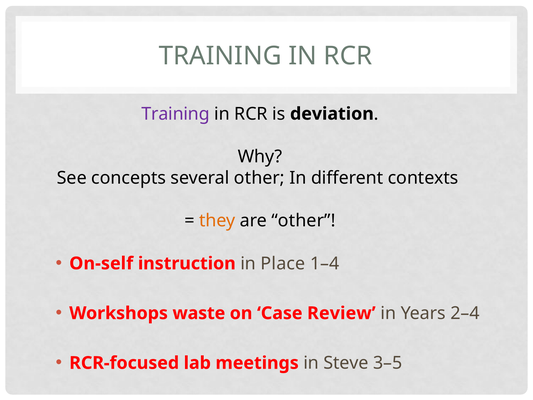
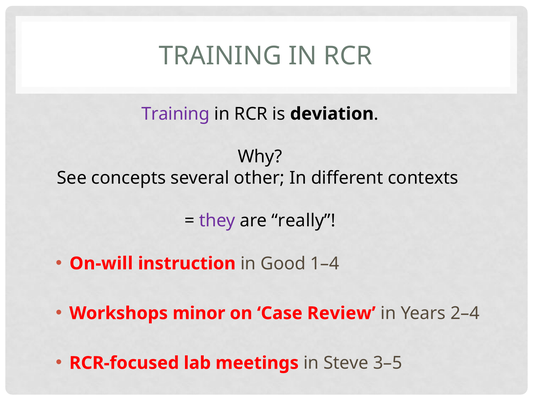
they colour: orange -> purple
are other: other -> really
On-self: On-self -> On-will
Place: Place -> Good
waste: waste -> minor
